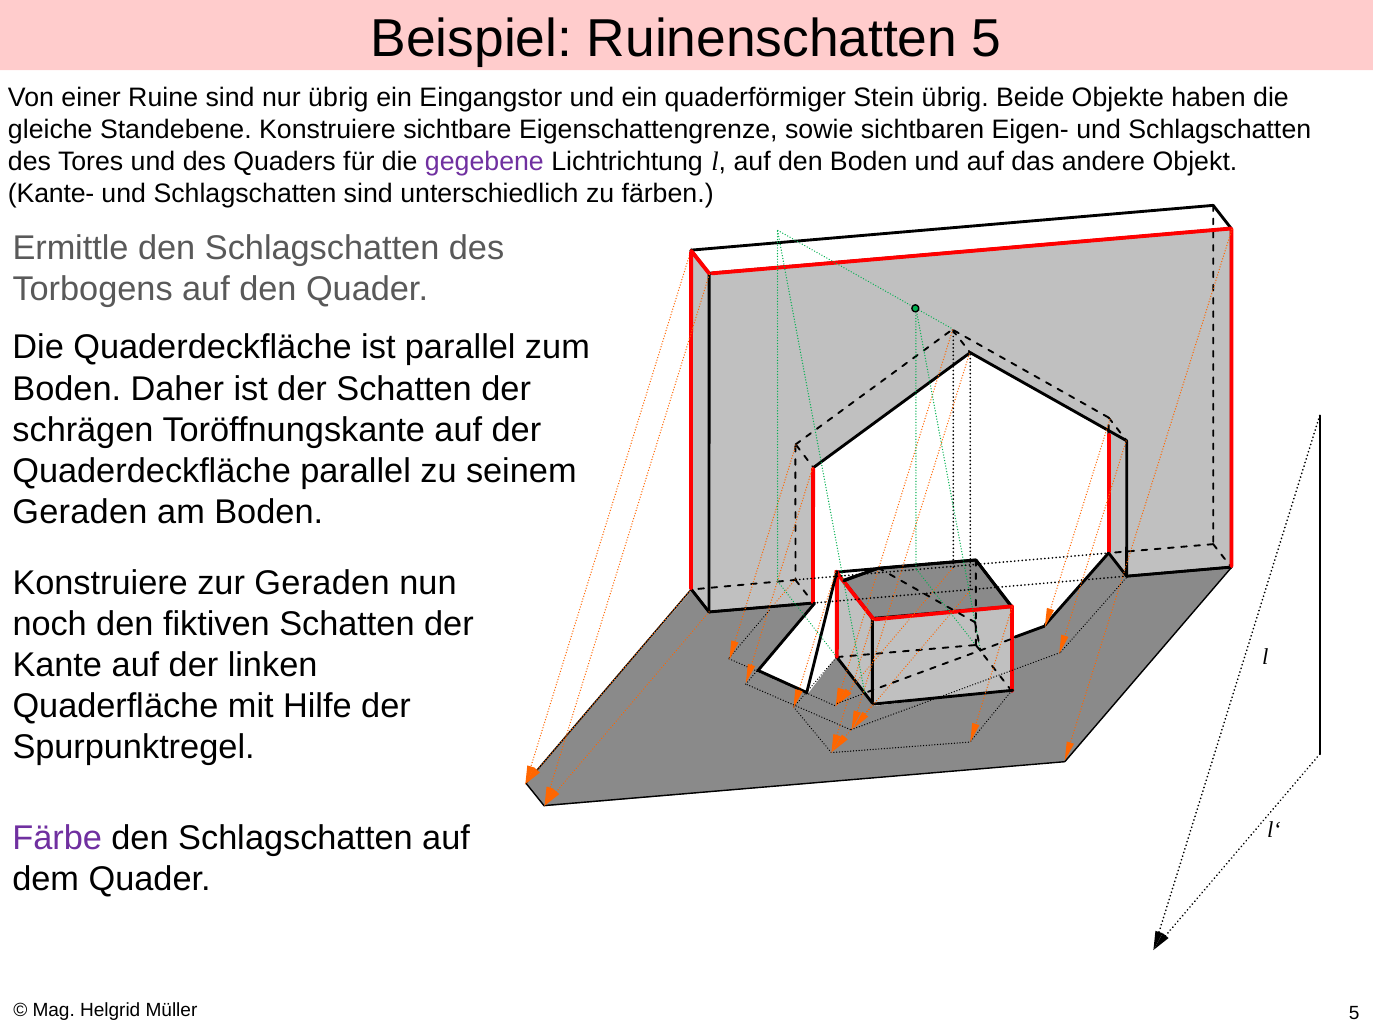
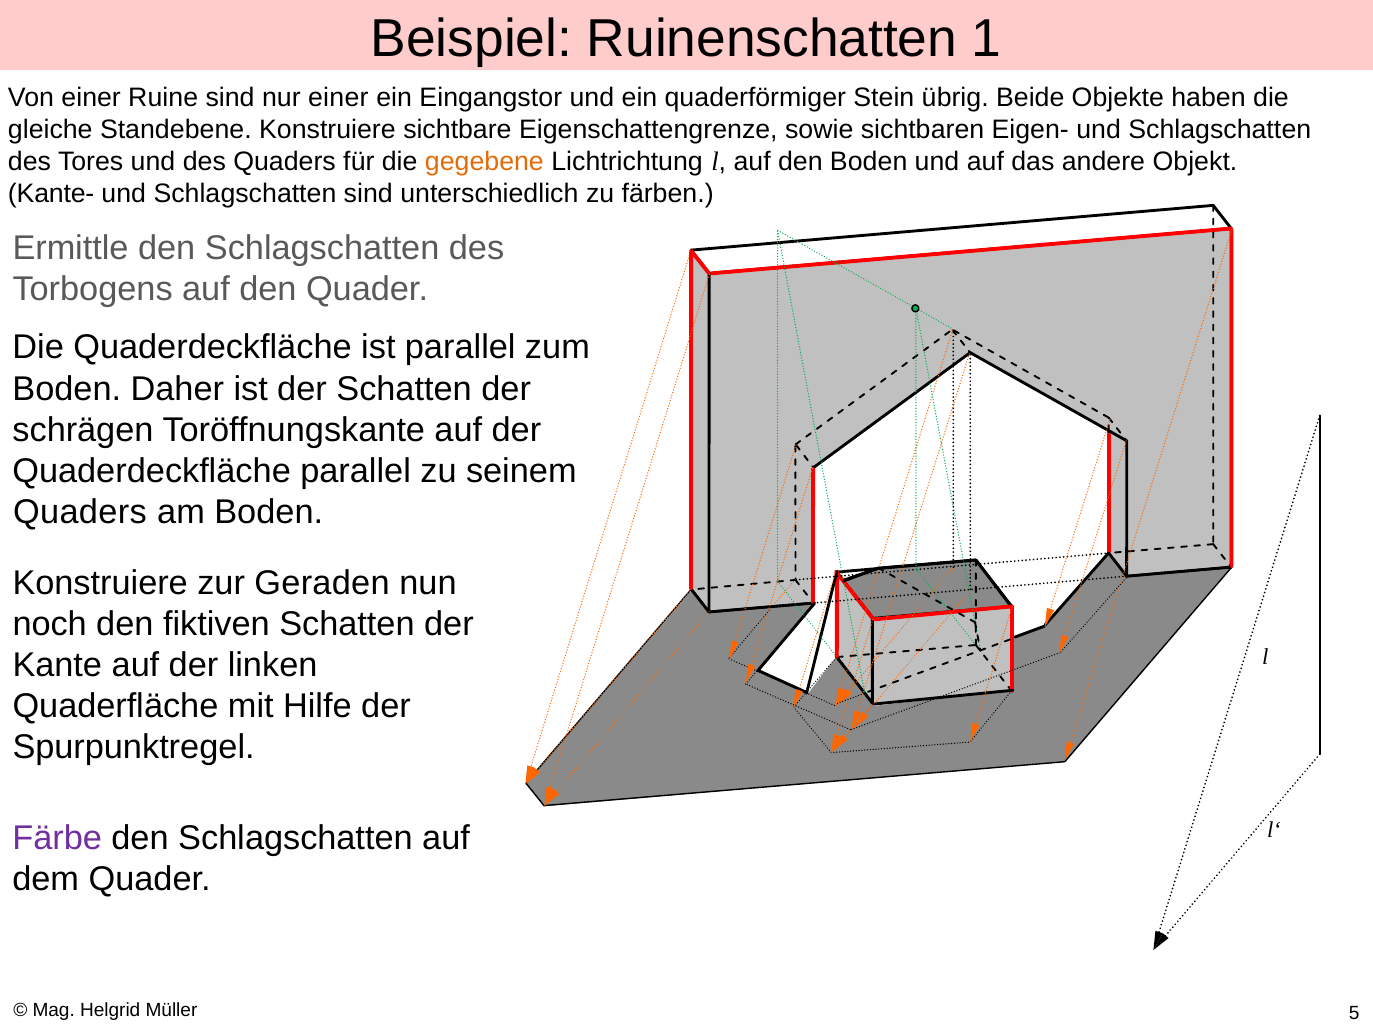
Ruinenschatten 5: 5 -> 1
nur übrig: übrig -> einer
gegebene colour: purple -> orange
Geraden at (80, 513): Geraden -> Quaders
